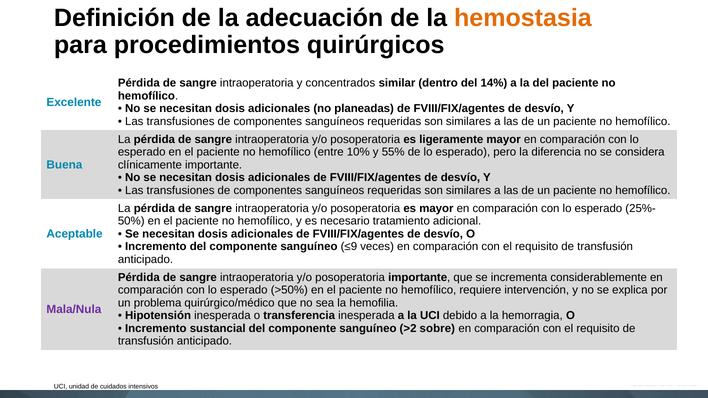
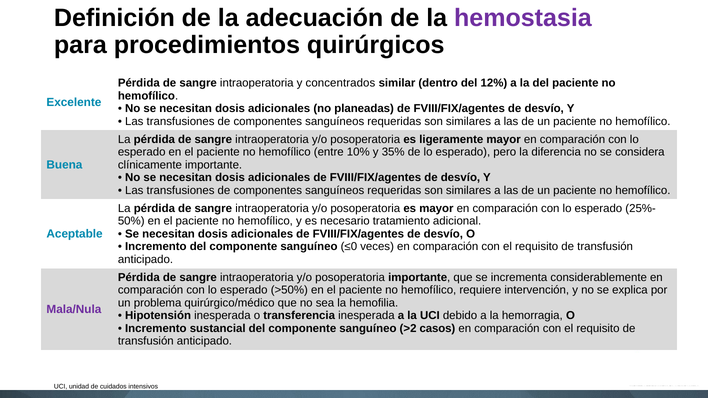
hemostasia colour: orange -> purple
14%: 14% -> 12%
55%: 55% -> 35%
≤9: ≤9 -> ≤0
sobre: sobre -> casos
